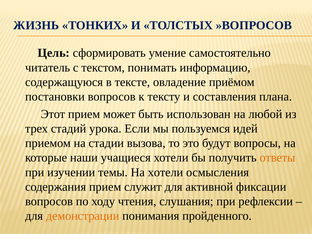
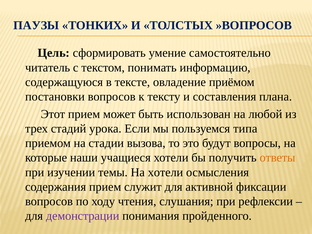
ЖИЗНЬ: ЖИЗНЬ -> ПАУЗЫ
идей: идей -> типа
демонстрации colour: orange -> purple
